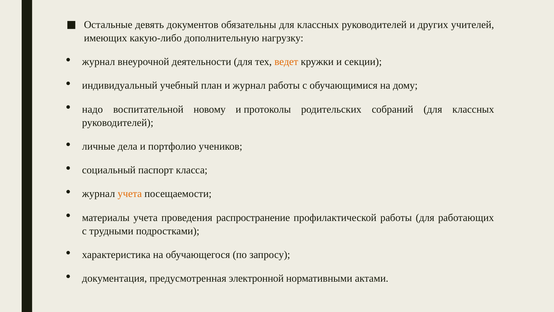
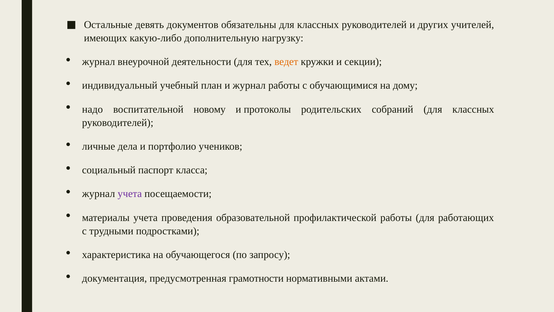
учета at (130, 194) colour: orange -> purple
распространение: распространение -> образовательной
электронной: электронной -> грамотности
